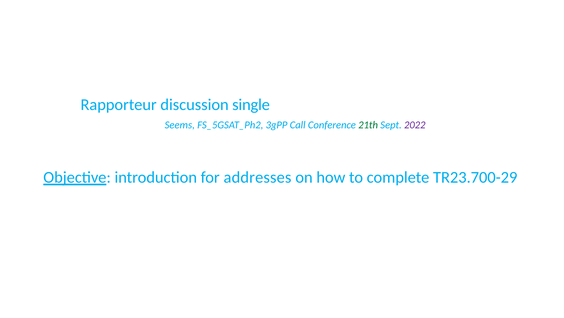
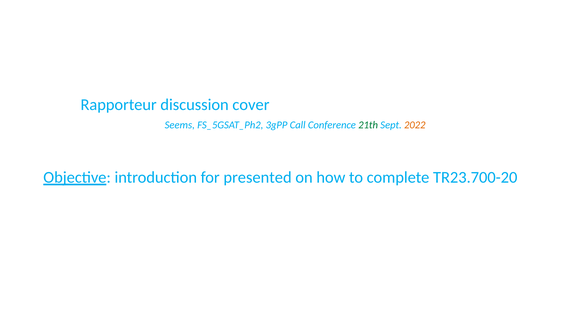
single: single -> cover
2022 colour: purple -> orange
addresses: addresses -> presented
TR23.700-29: TR23.700-29 -> TR23.700-20
